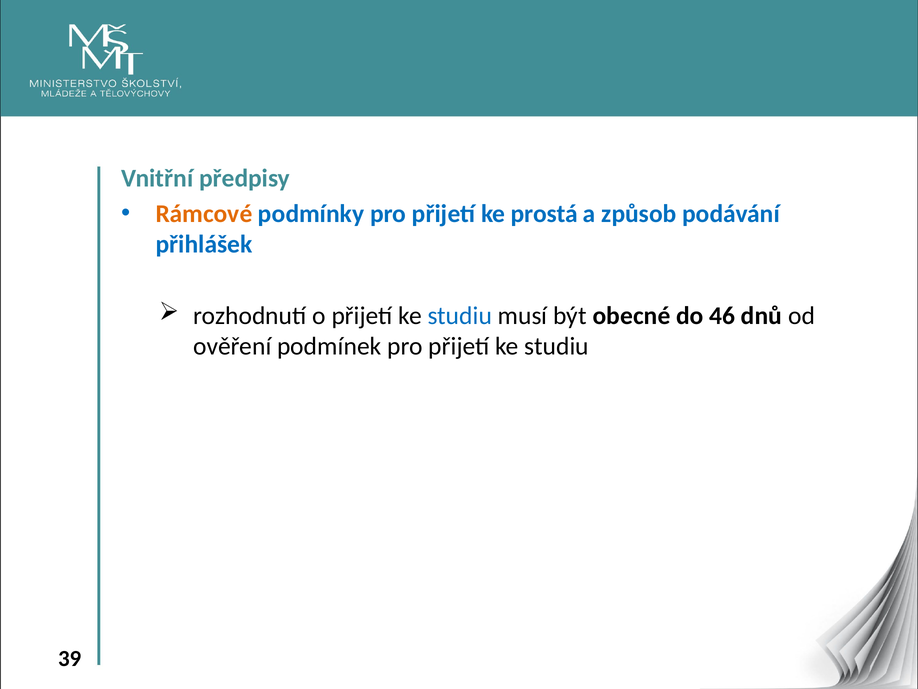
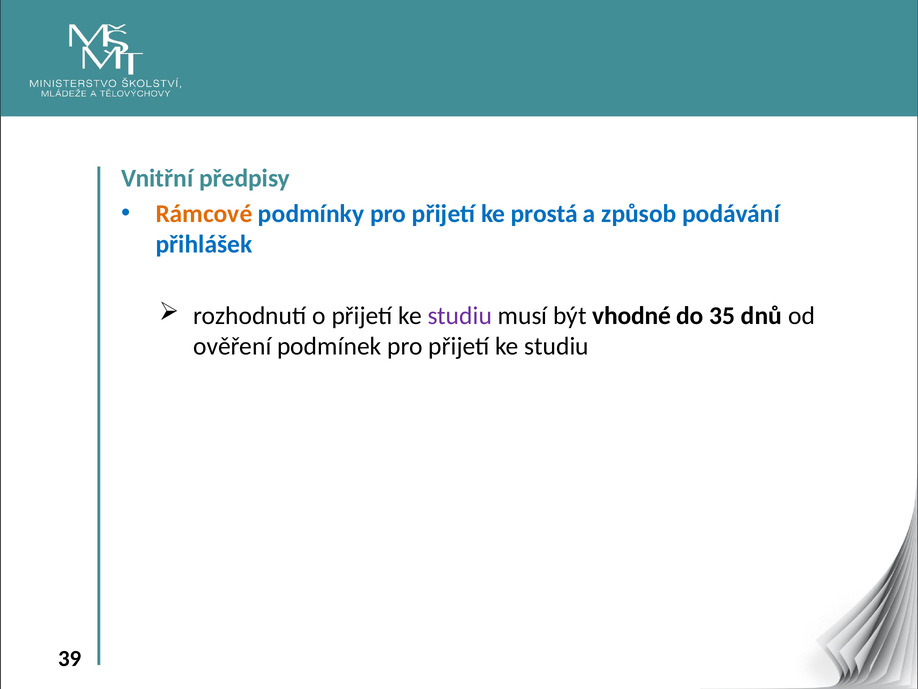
studiu at (460, 316) colour: blue -> purple
obecné: obecné -> vhodné
46: 46 -> 35
